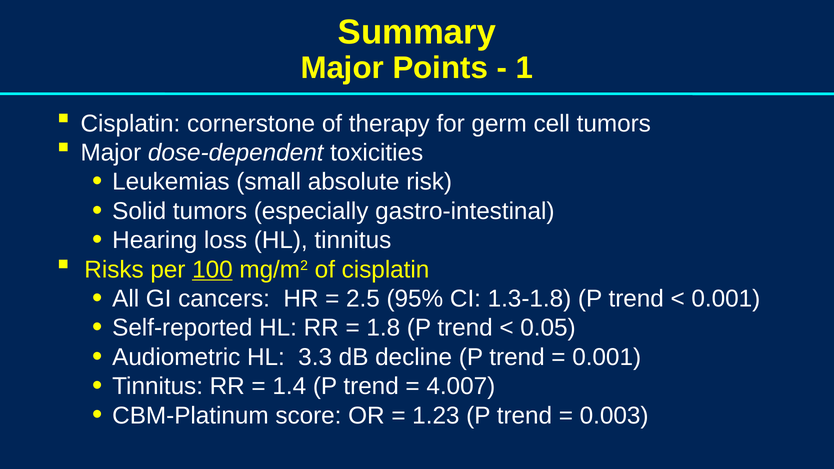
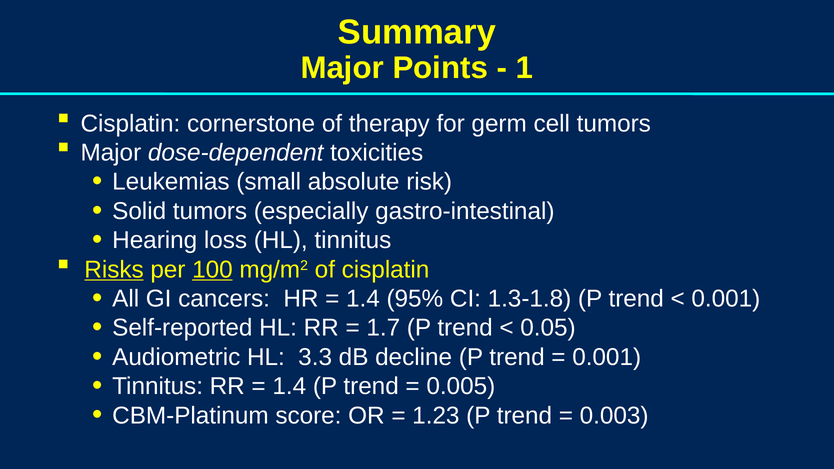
Risks underline: none -> present
2.5 at (363, 299): 2.5 -> 1.4
1.8: 1.8 -> 1.7
4.007: 4.007 -> 0.005
